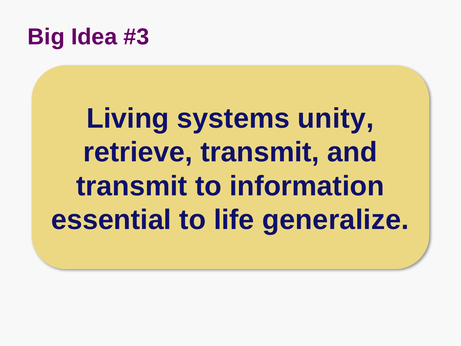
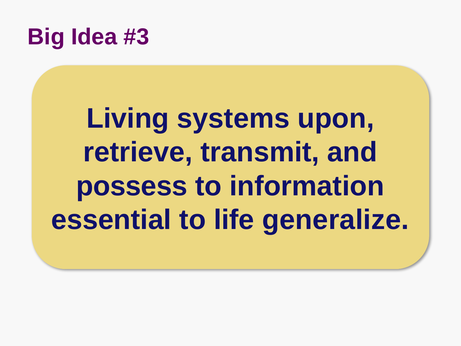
unity: unity -> upon
transmit at (132, 186): transmit -> possess
